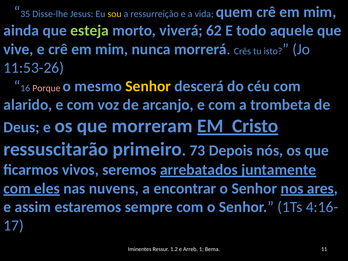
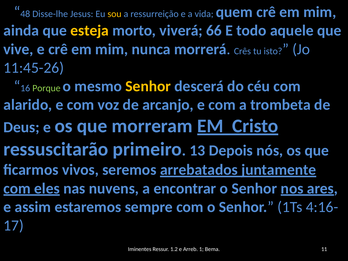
35: 35 -> 48
esteja colour: light green -> yellow
62: 62 -> 66
11:53-26: 11:53-26 -> 11:45-26
Porque colour: pink -> light green
73: 73 -> 13
